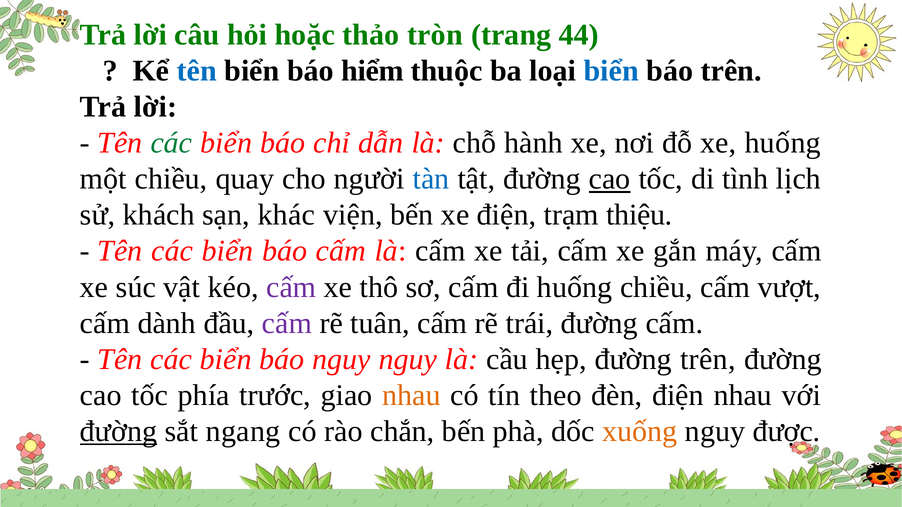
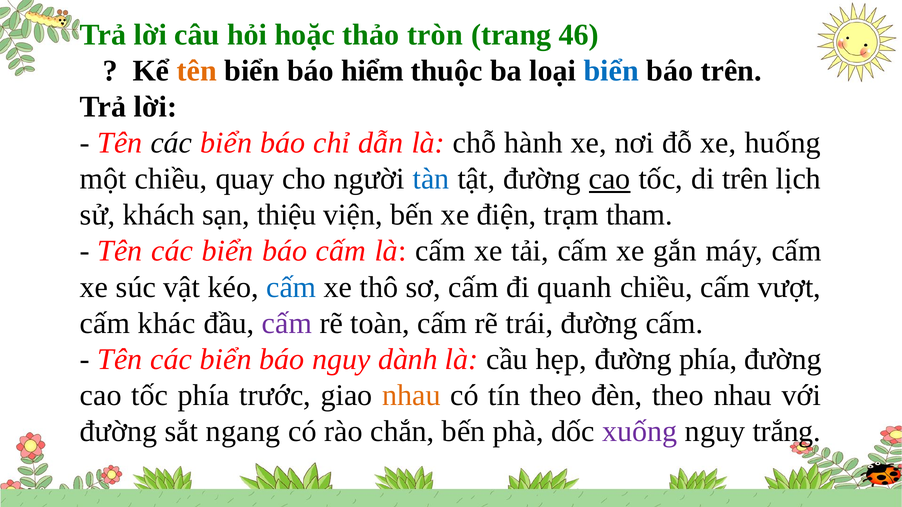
44: 44 -> 46
tên at (197, 71) colour: blue -> orange
các at (171, 143) colour: green -> black
di tình: tình -> trên
khác: khác -> thiệu
thiệu: thiệu -> tham
cấm at (291, 287) colour: purple -> blue
đi huống: huống -> quanh
dành: dành -> khác
tuân: tuân -> toàn
nguy nguy: nguy -> dành
đường trên: trên -> phía
đèn điện: điện -> theo
đường at (119, 432) underline: present -> none
xuống colour: orange -> purple
được: được -> trắng
